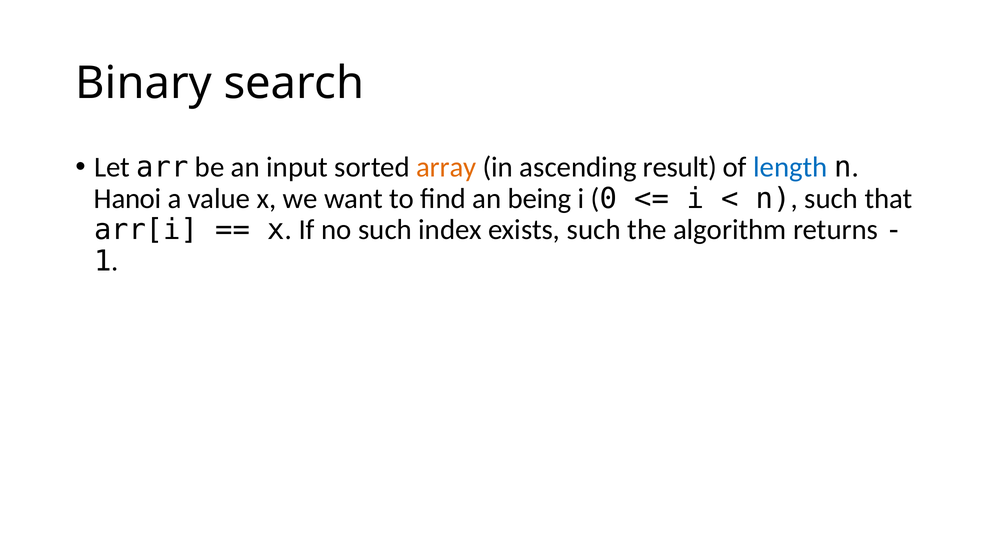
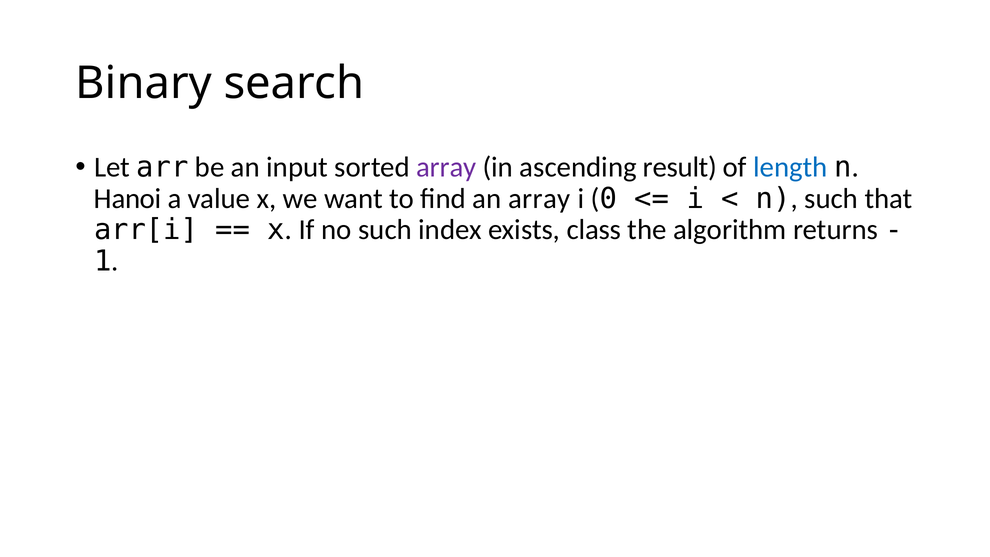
array at (446, 167) colour: orange -> purple
an being: being -> array
exists such: such -> class
